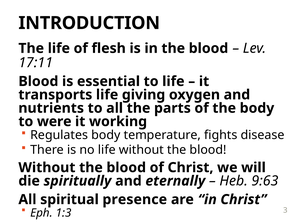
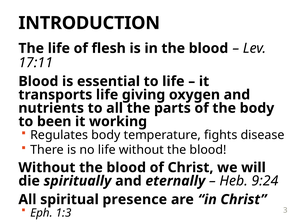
were: were -> been
9:63: 9:63 -> 9:24
